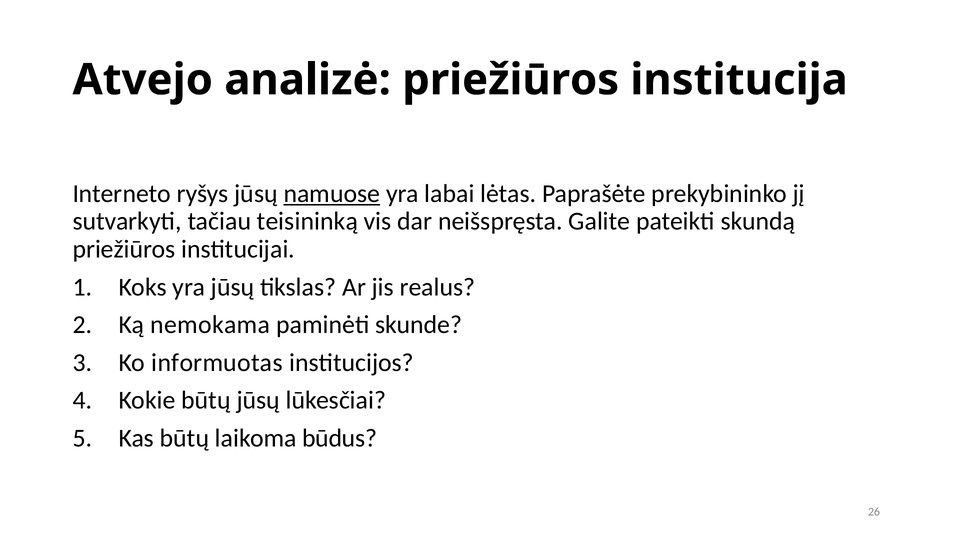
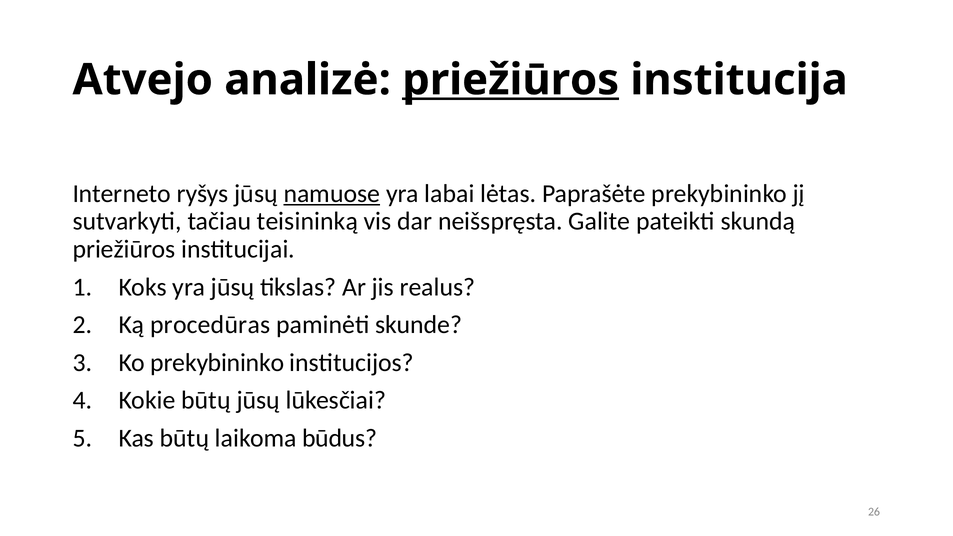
priežiūros at (511, 80) underline: none -> present
nemokama: nemokama -> procedūras
Ko informuotas: informuotas -> prekybininko
